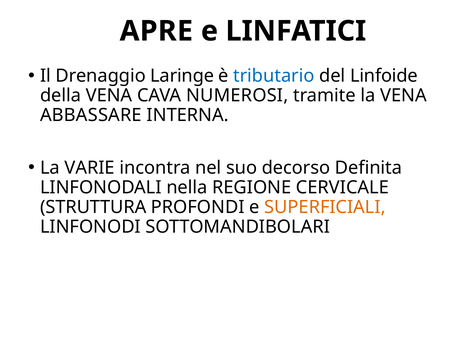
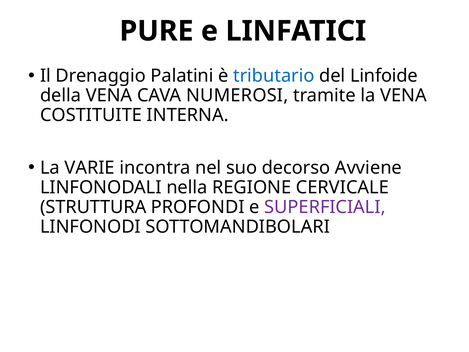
APRE: APRE -> PURE
Laringe: Laringe -> Palatini
ABBASSARE: ABBASSARE -> COSTITUITE
Definita: Definita -> Avviene
SUPERFICIALI colour: orange -> purple
